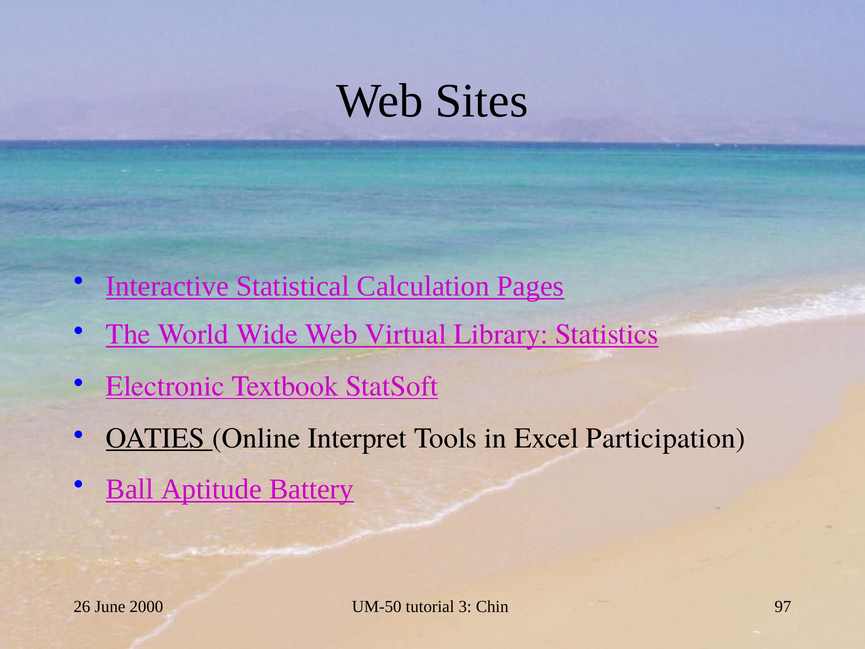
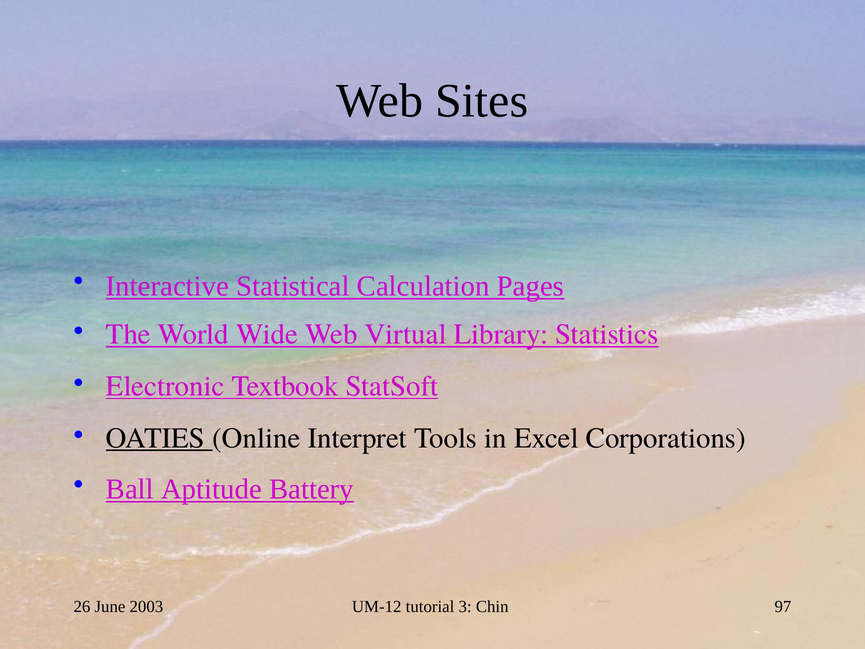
Participation: Participation -> Corporations
2000: 2000 -> 2003
UM-50: UM-50 -> UM-12
